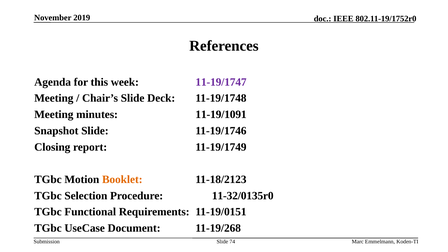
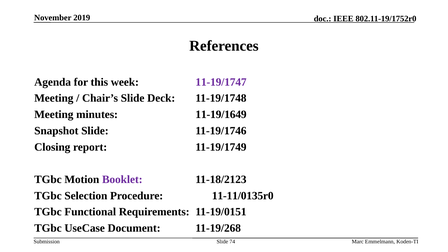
11-19/1091: 11-19/1091 -> 11-19/1649
Booklet colour: orange -> purple
11-32/0135r0: 11-32/0135r0 -> 11-11/0135r0
